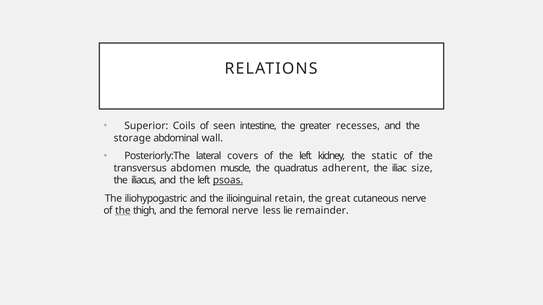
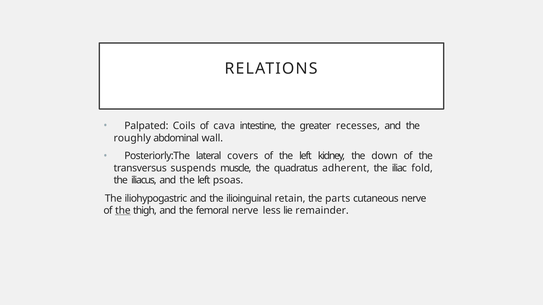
Superior: Superior -> Palpated
seen: seen -> cava
storage: storage -> roughly
static: static -> down
abdomen: abdomen -> suspends
size: size -> fold
psoas underline: present -> none
great: great -> parts
